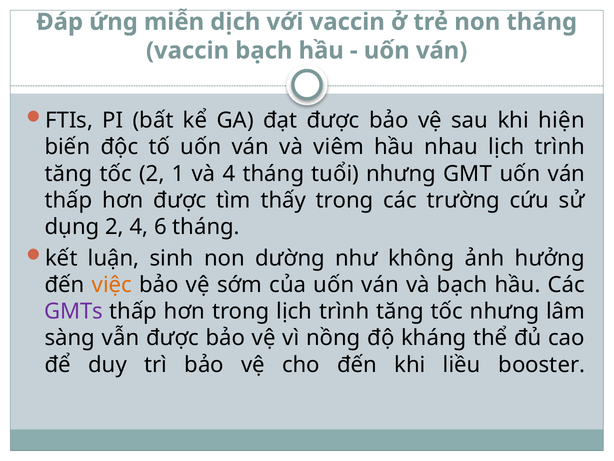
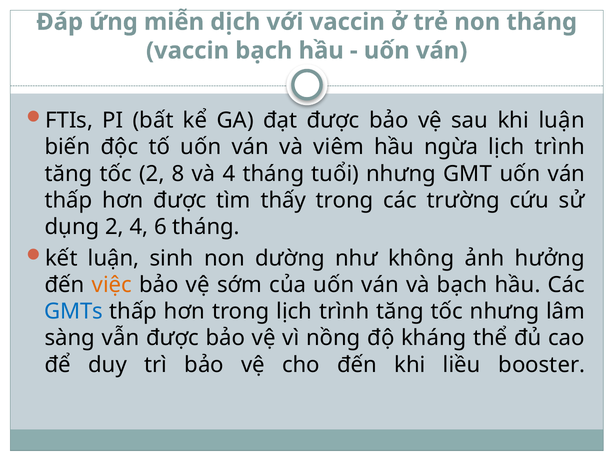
khi hiện: hiện -> luận
nhau: nhau -> ngừa
1: 1 -> 8
GMTs colour: purple -> blue
